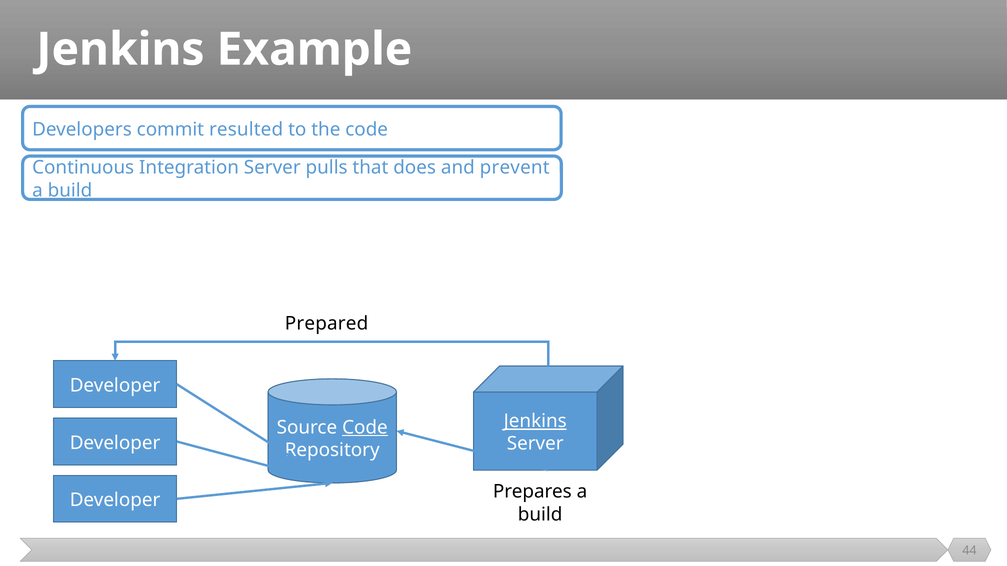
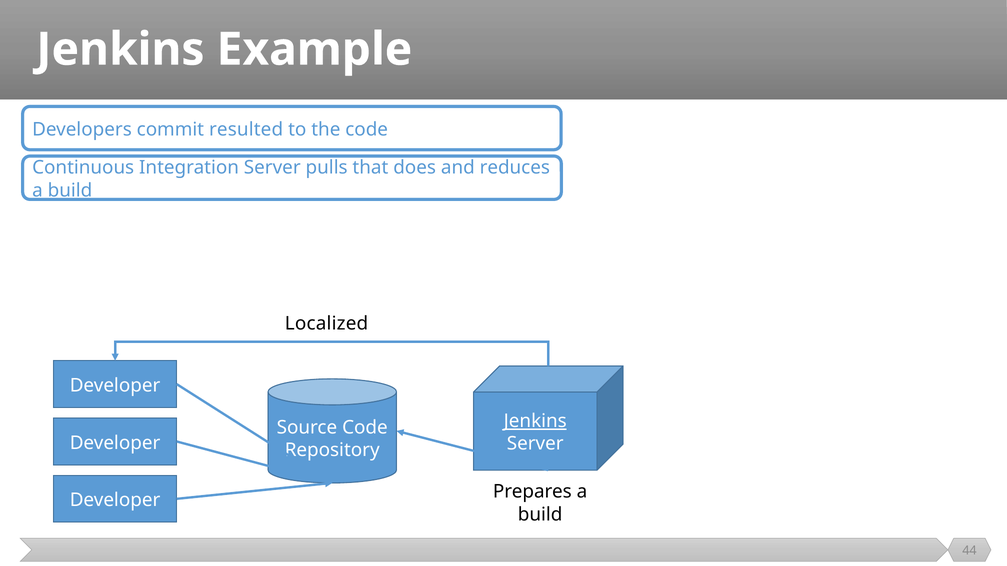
prevent: prevent -> reduces
Prepared: Prepared -> Localized
Code at (365, 428) underline: present -> none
